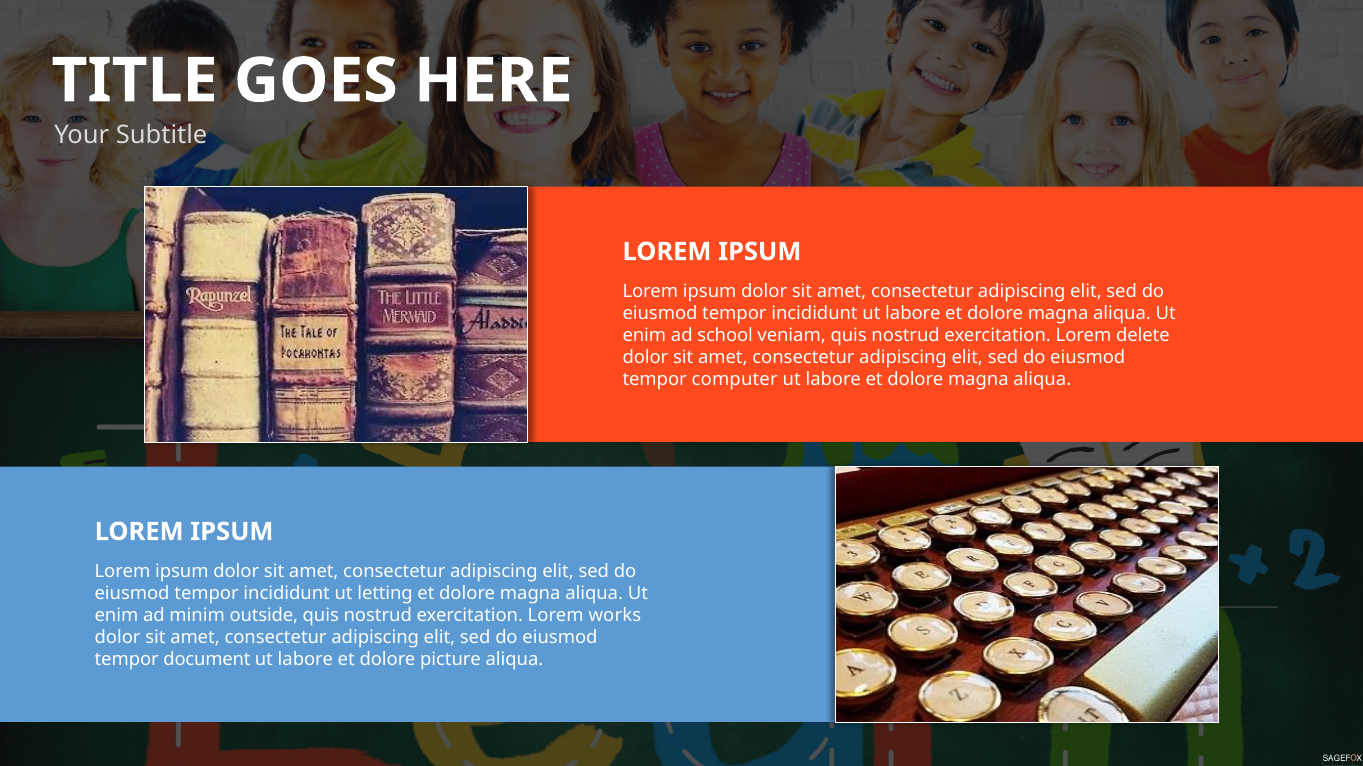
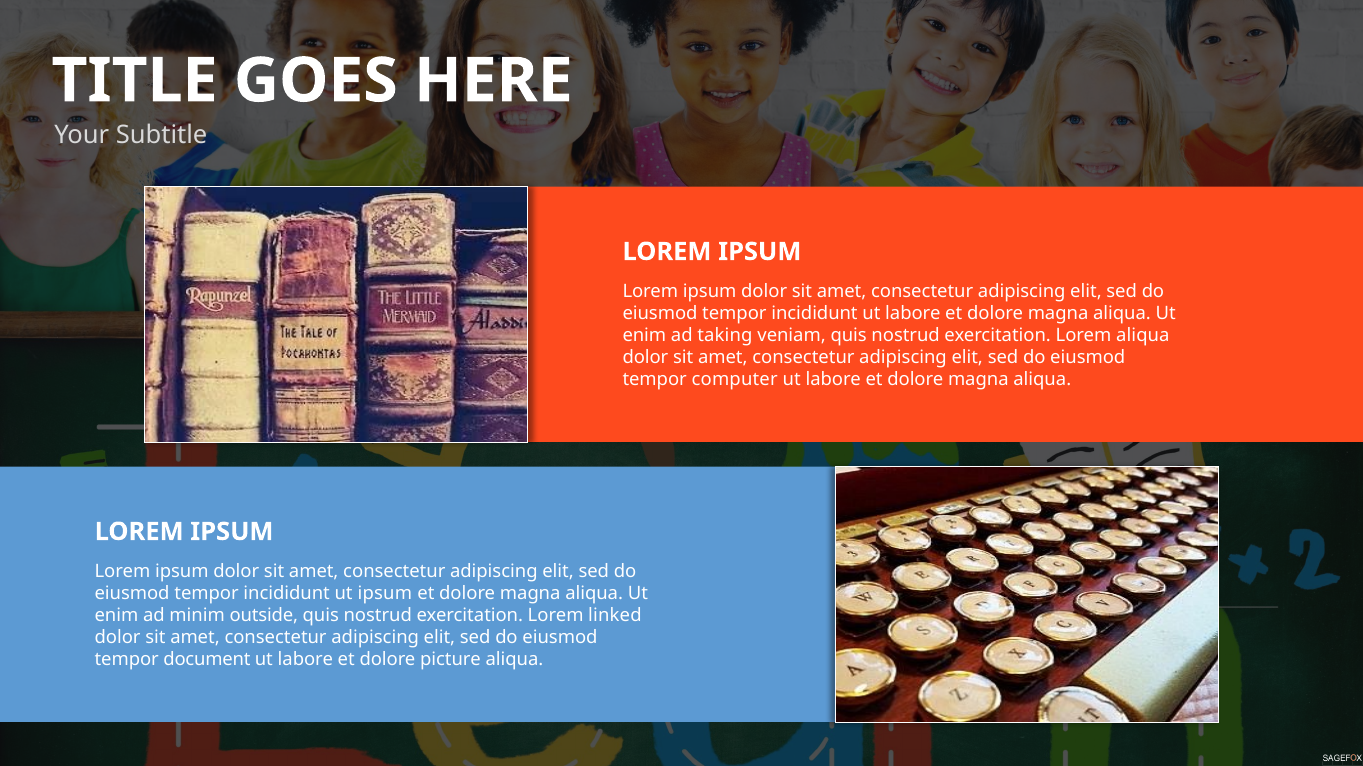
school: school -> taking
Lorem delete: delete -> aliqua
ut letting: letting -> ipsum
works: works -> linked
